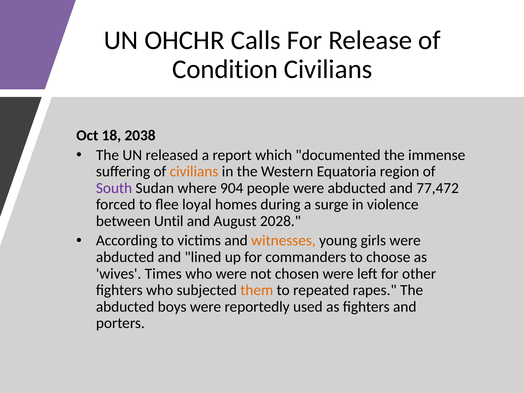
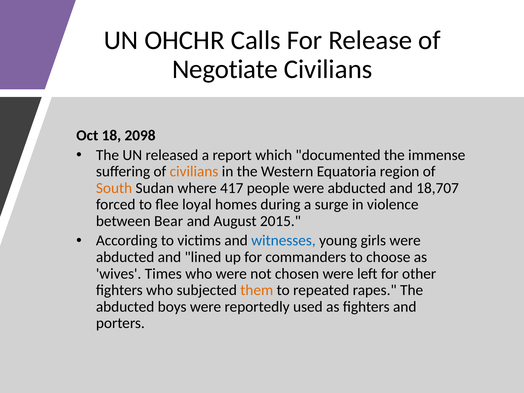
Condition: Condition -> Negotiate
2038: 2038 -> 2098
South colour: purple -> orange
904: 904 -> 417
77,472: 77,472 -> 18,707
Until: Until -> Bear
2028: 2028 -> 2015
witnesses colour: orange -> blue
